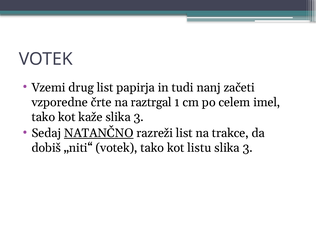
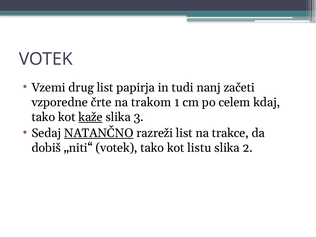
raztrgal: raztrgal -> trakom
imel: imel -> kdaj
kaže underline: none -> present
3 at (248, 148): 3 -> 2
